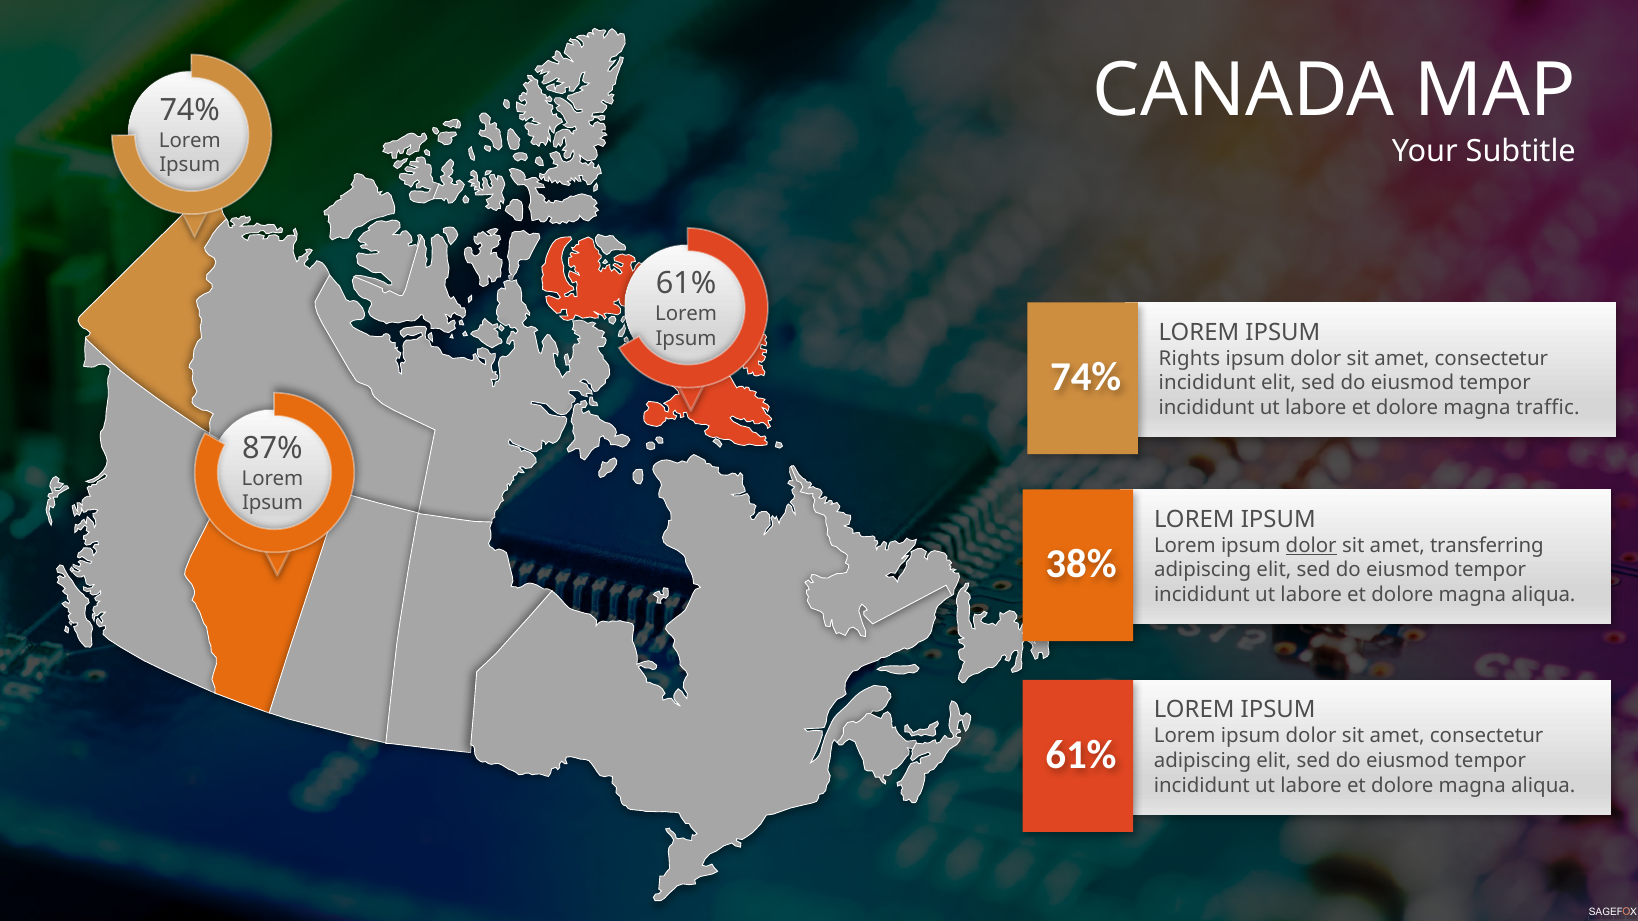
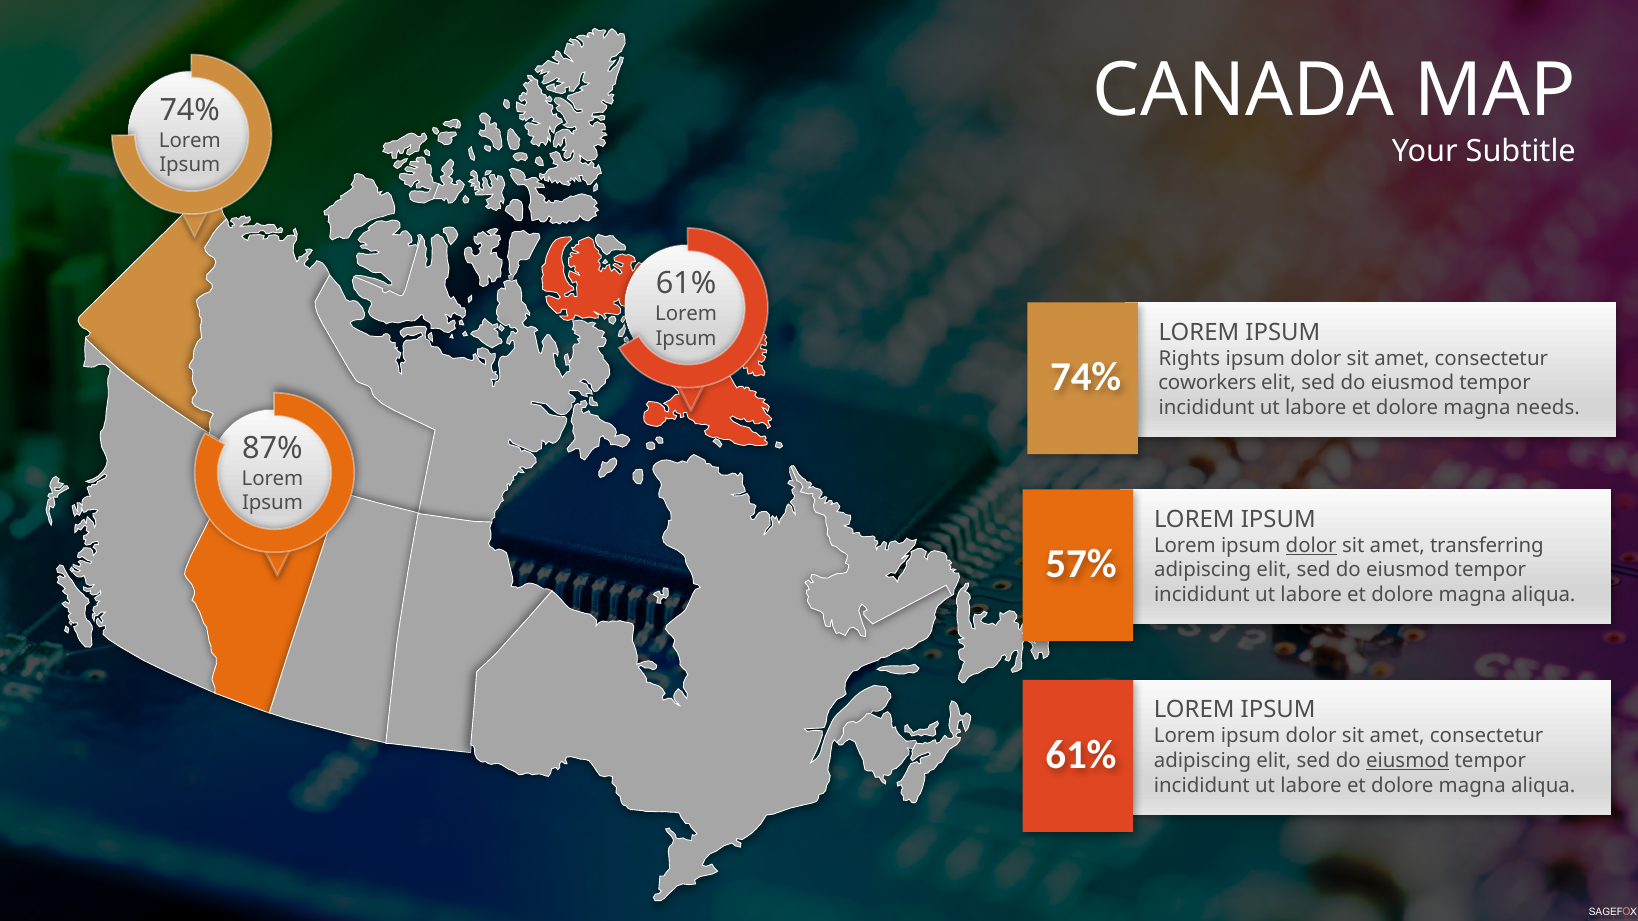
incididunt at (1207, 383): incididunt -> coworkers
traffic: traffic -> needs
38%: 38% -> 57%
eiusmod at (1408, 761) underline: none -> present
